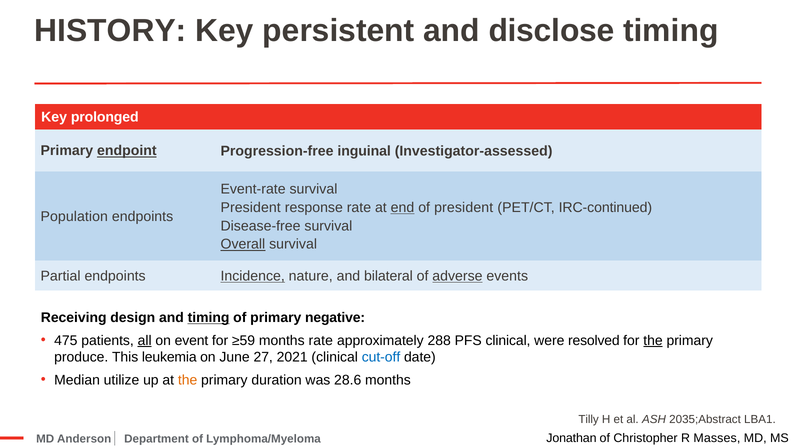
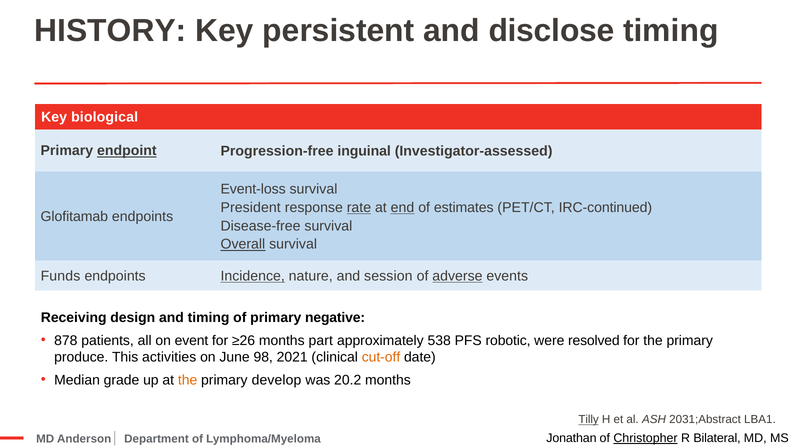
prolonged: prolonged -> biological
Event-rate: Event-rate -> Event-loss
rate at (359, 208) underline: none -> present
of president: president -> estimates
Population: Population -> Glofitamab
Partial: Partial -> Funds
bilateral: bilateral -> session
timing at (209, 318) underline: present -> none
475: 475 -> 878
all underline: present -> none
≥59: ≥59 -> ≥26
months rate: rate -> part
288: 288 -> 538
PFS clinical: clinical -> robotic
the at (653, 340) underline: present -> none
leukemia: leukemia -> activities
27: 27 -> 98
cut-off colour: blue -> orange
utilize: utilize -> grade
duration: duration -> develop
28.6: 28.6 -> 20.2
Tilly underline: none -> present
2035;Abstract: 2035;Abstract -> 2031;Abstract
Christopher underline: none -> present
Masses: Masses -> Bilateral
